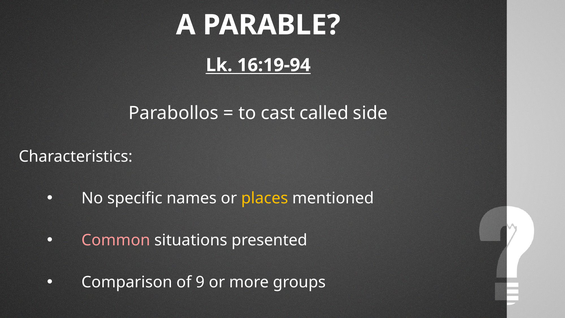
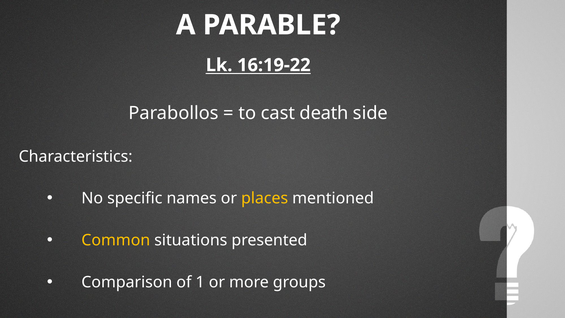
16:19-94: 16:19-94 -> 16:19-22
called: called -> death
Common colour: pink -> yellow
9: 9 -> 1
